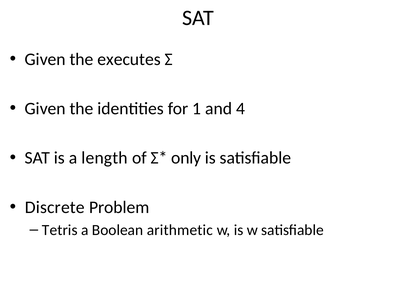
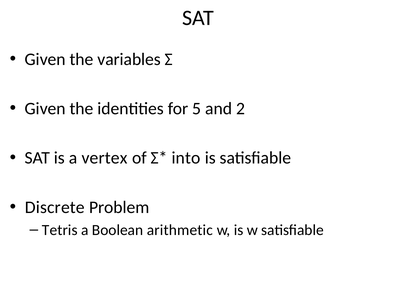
executes: executes -> variables
1: 1 -> 5
4: 4 -> 2
length: length -> vertex
only: only -> into
